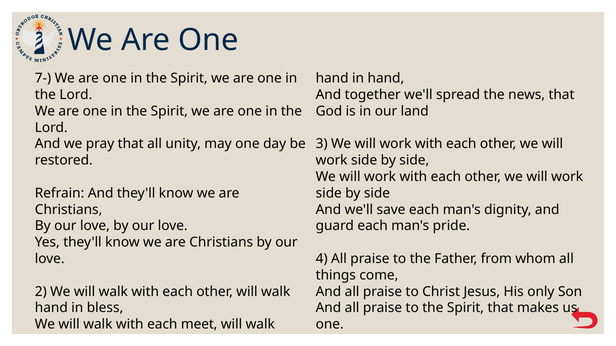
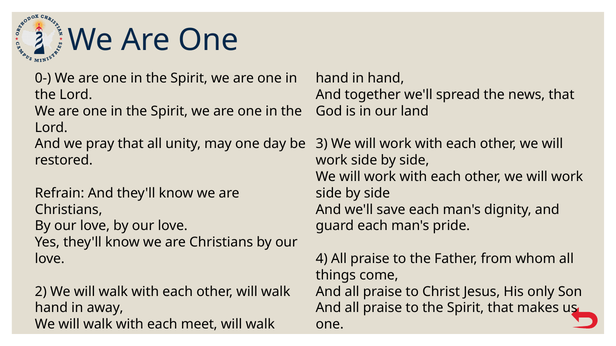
7-: 7- -> 0-
bless: bless -> away
